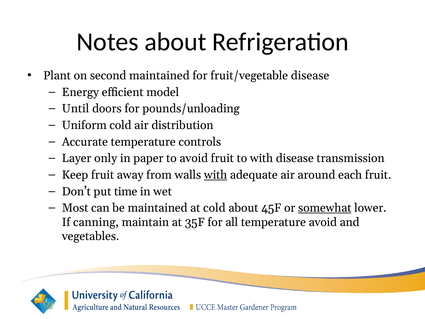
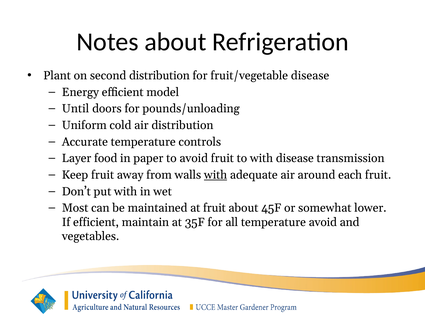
second maintained: maintained -> distribution
only: only -> food
put time: time -> with
at cold: cold -> fruit
somewhat underline: present -> none
If canning: canning -> efficient
